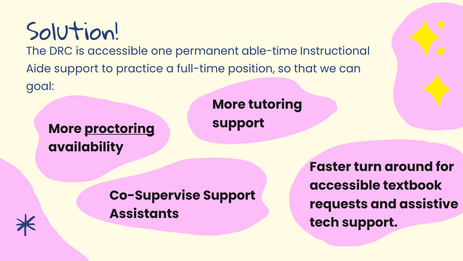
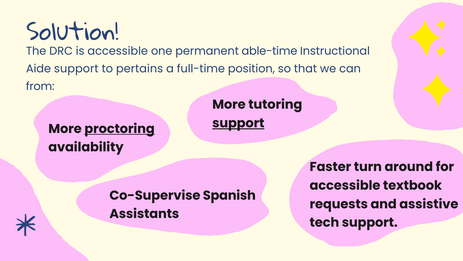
practice: practice -> pertains
goal: goal -> from
support at (238, 123) underline: none -> present
Co-Supervise Support: Support -> Spanish
